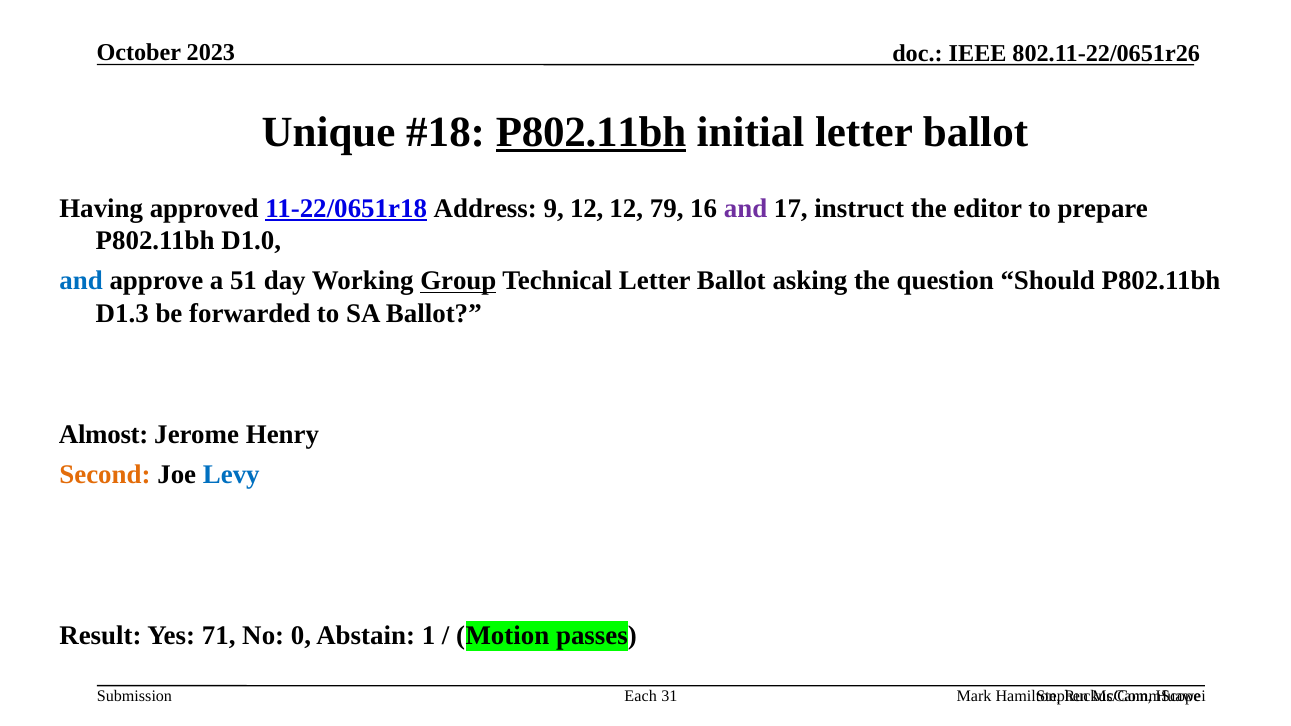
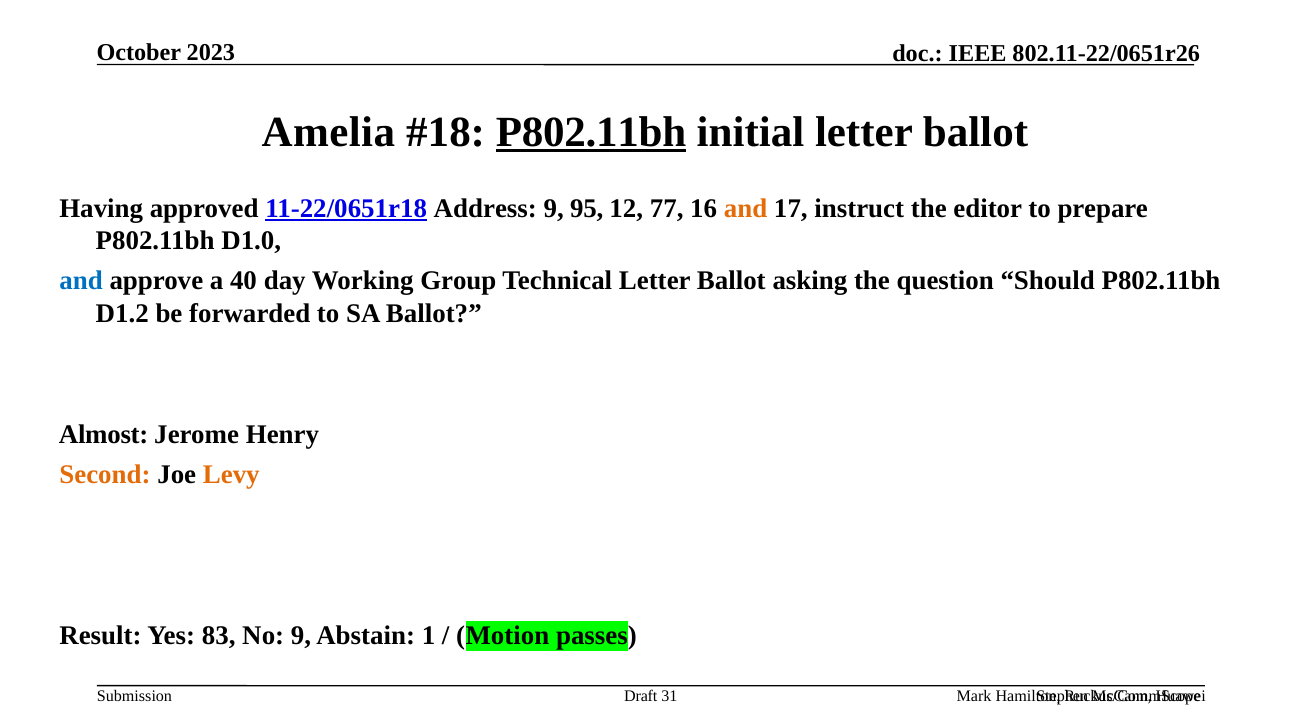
Unique: Unique -> Amelia
9 12: 12 -> 95
79: 79 -> 77
and at (746, 208) colour: purple -> orange
51: 51 -> 40
Group underline: present -> none
D1.3: D1.3 -> D1.2
Levy colour: blue -> orange
71: 71 -> 83
No 0: 0 -> 9
Each: Each -> Draft
